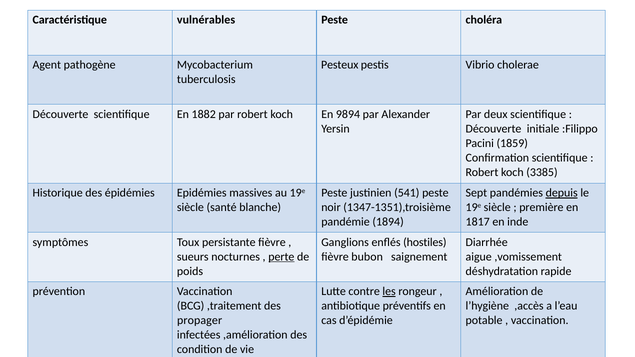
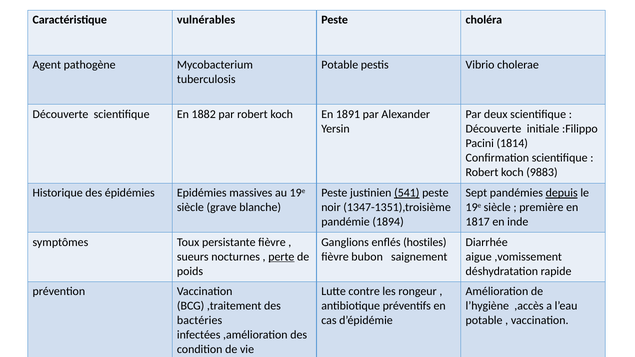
Pesteux at (340, 65): Pesteux -> Potable
9894: 9894 -> 1891
1859: 1859 -> 1814
3385: 3385 -> 9883
541 underline: none -> present
santé: santé -> grave
les underline: present -> none
propager: propager -> bactéries
